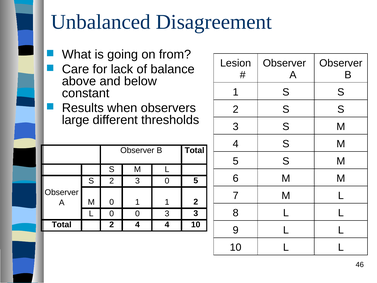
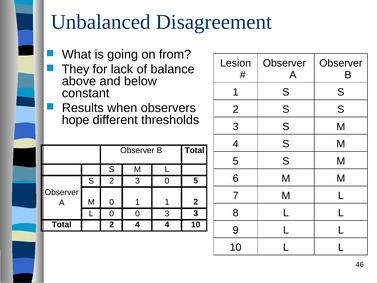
Care: Care -> They
large: large -> hope
